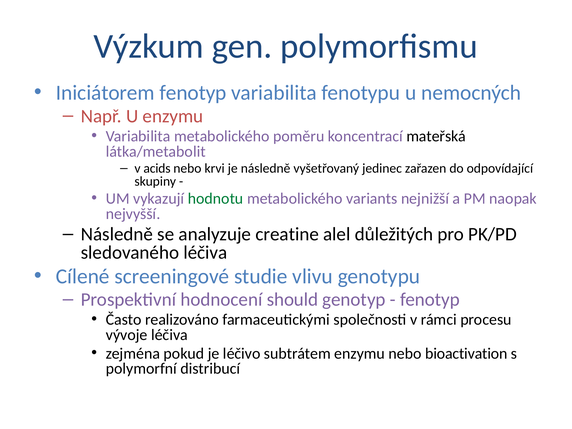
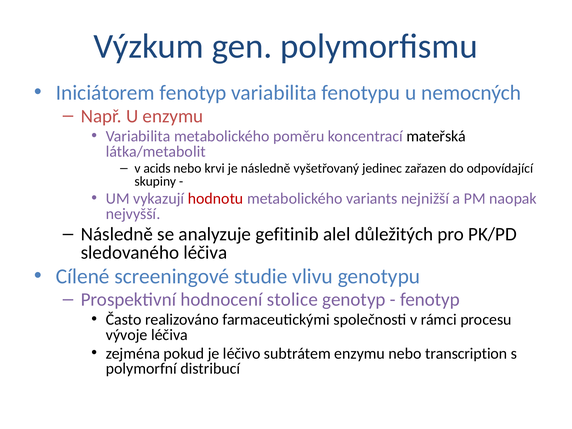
hodnotu colour: green -> red
creatine: creatine -> gefitinib
should: should -> stolice
bioactivation: bioactivation -> transcription
